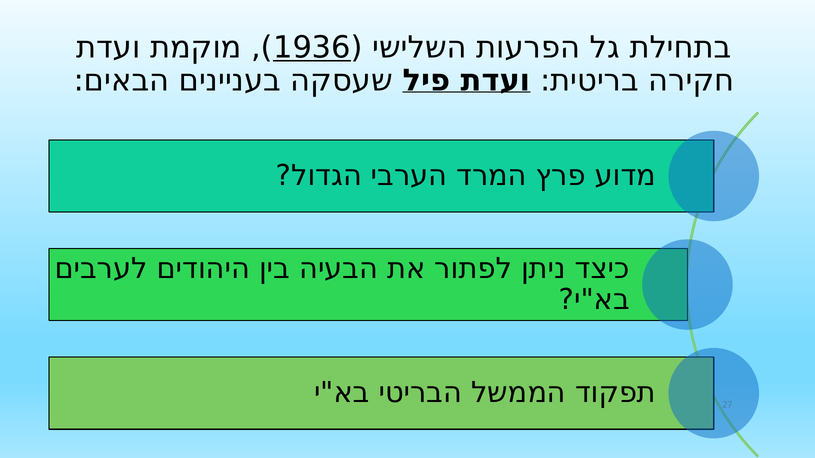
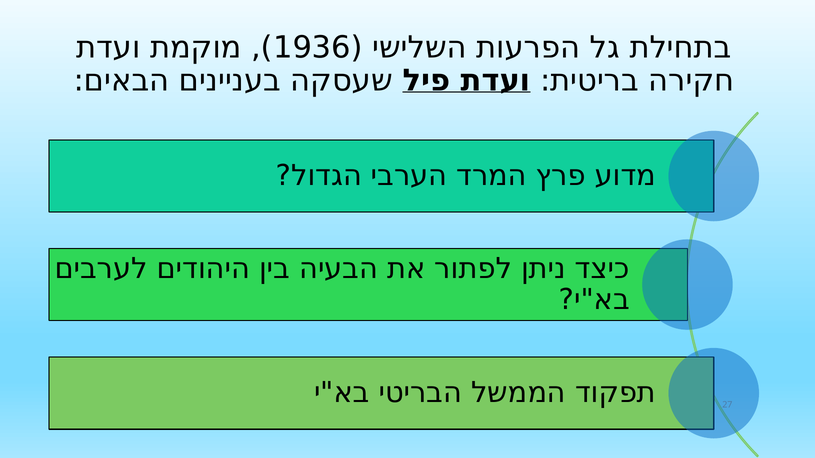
1936 underline: present -> none
